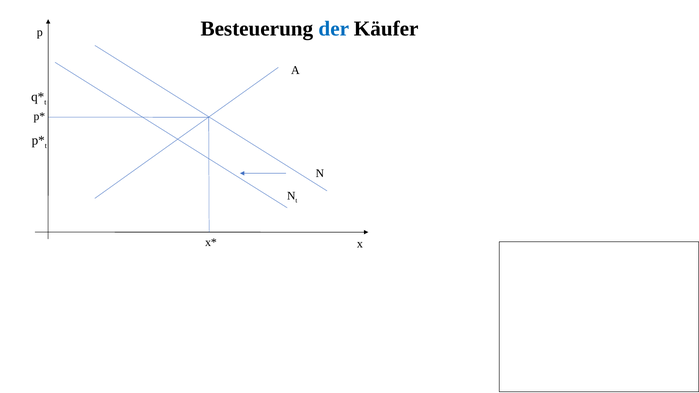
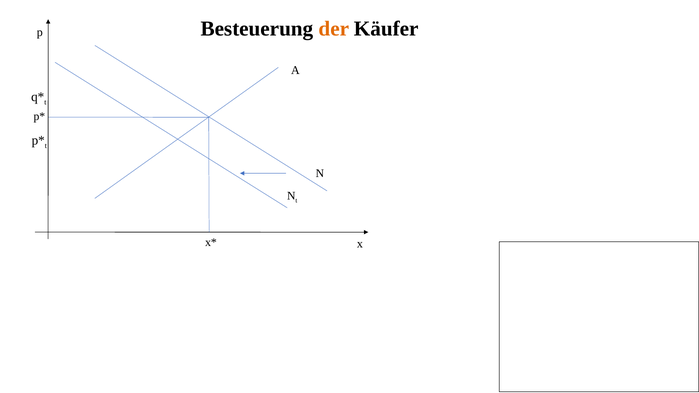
der colour: blue -> orange
